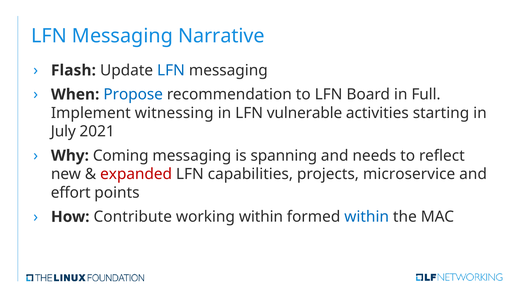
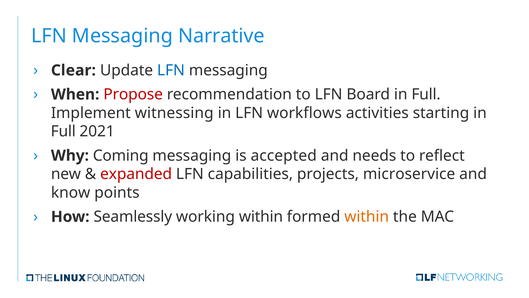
Flash: Flash -> Clear
Propose colour: blue -> red
vulnerable: vulnerable -> workflows
July at (63, 131): July -> Full
spanning: spanning -> accepted
effort: effort -> know
Contribute: Contribute -> Seamlessly
within at (367, 216) colour: blue -> orange
